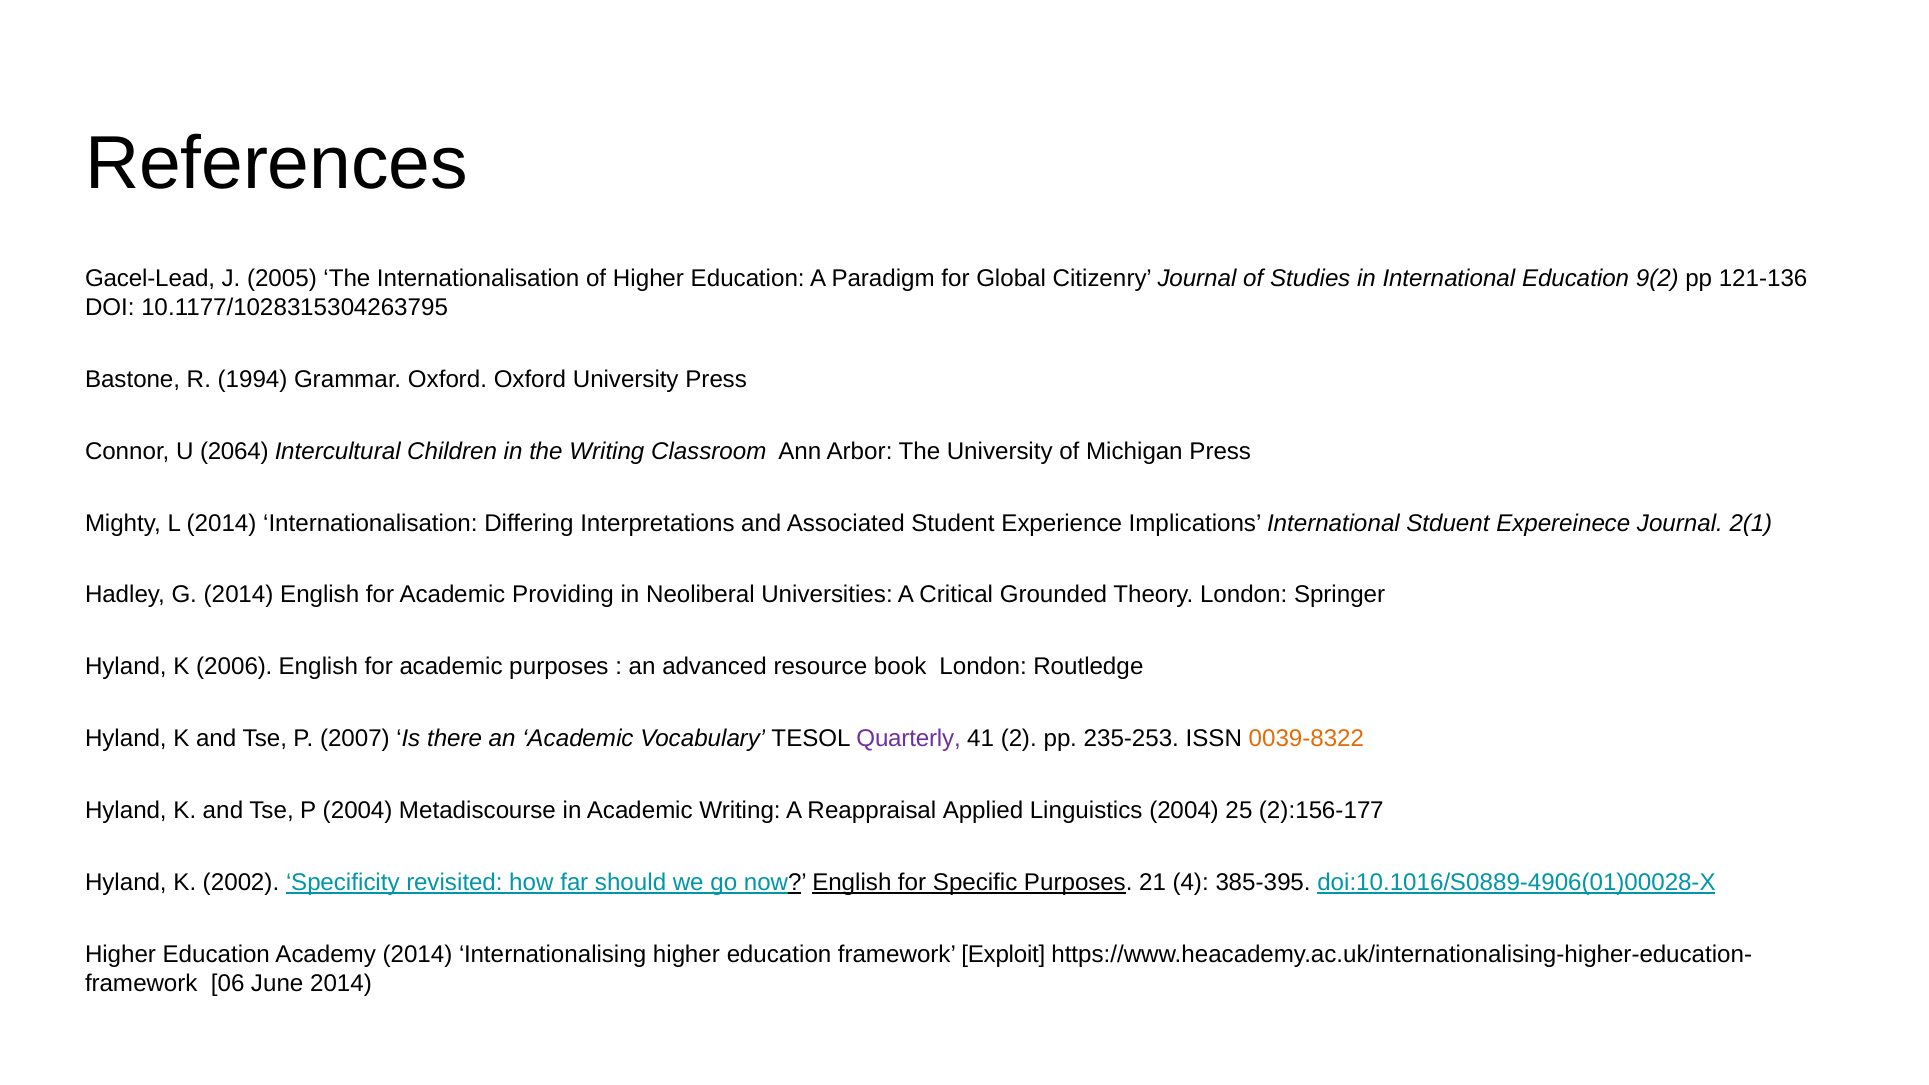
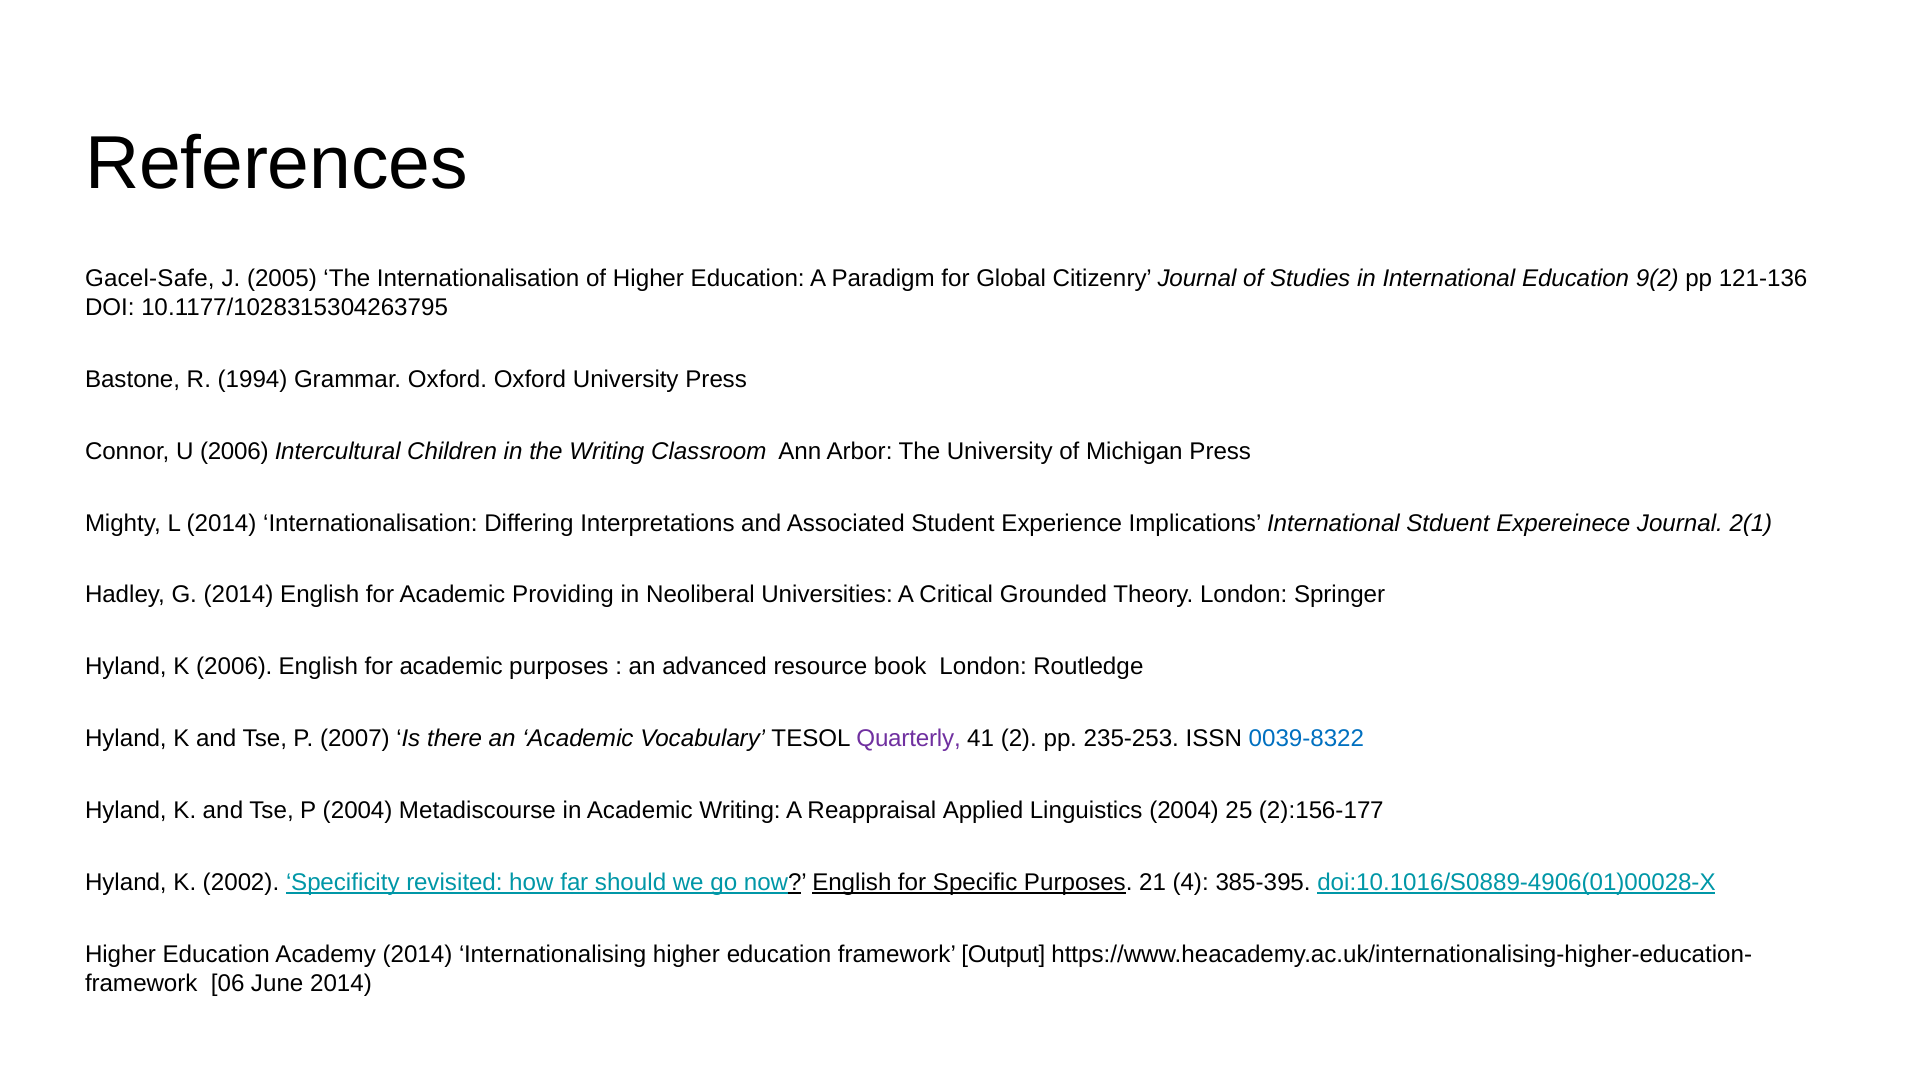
Gacel-Lead: Gacel-Lead -> Gacel-Safe
U 2064: 2064 -> 2006
0039-8322 colour: orange -> blue
Exploit: Exploit -> Output
